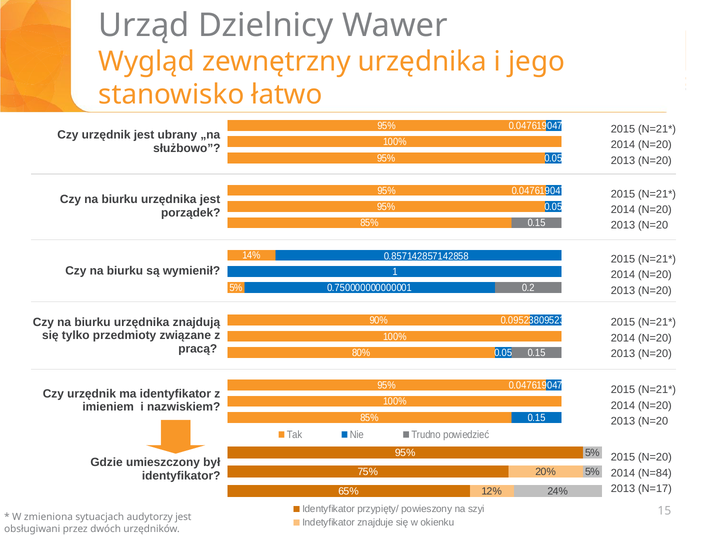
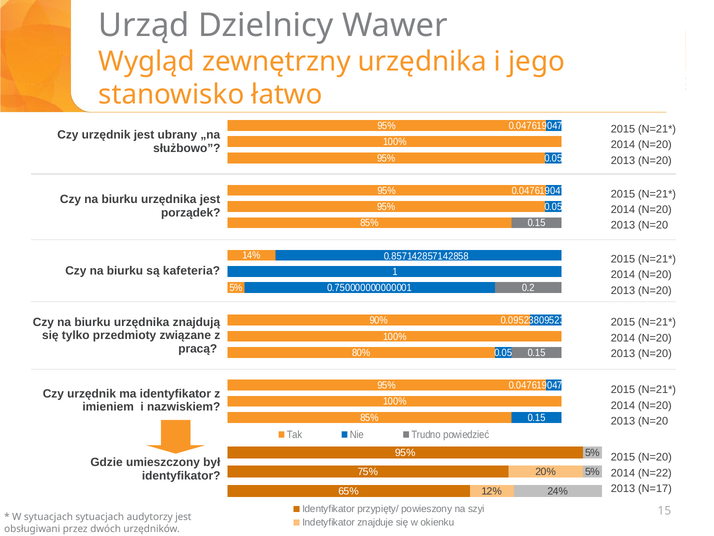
wymienił: wymienił -> kafeteria
N=84: N=84 -> N=22
W zmieniona: zmieniona -> sytuacjach
